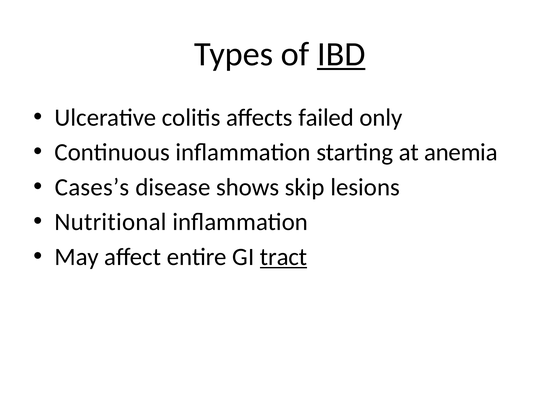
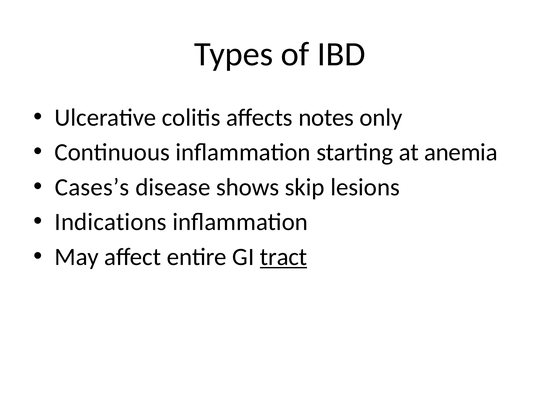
IBD underline: present -> none
failed: failed -> notes
Nutritional: Nutritional -> Indications
